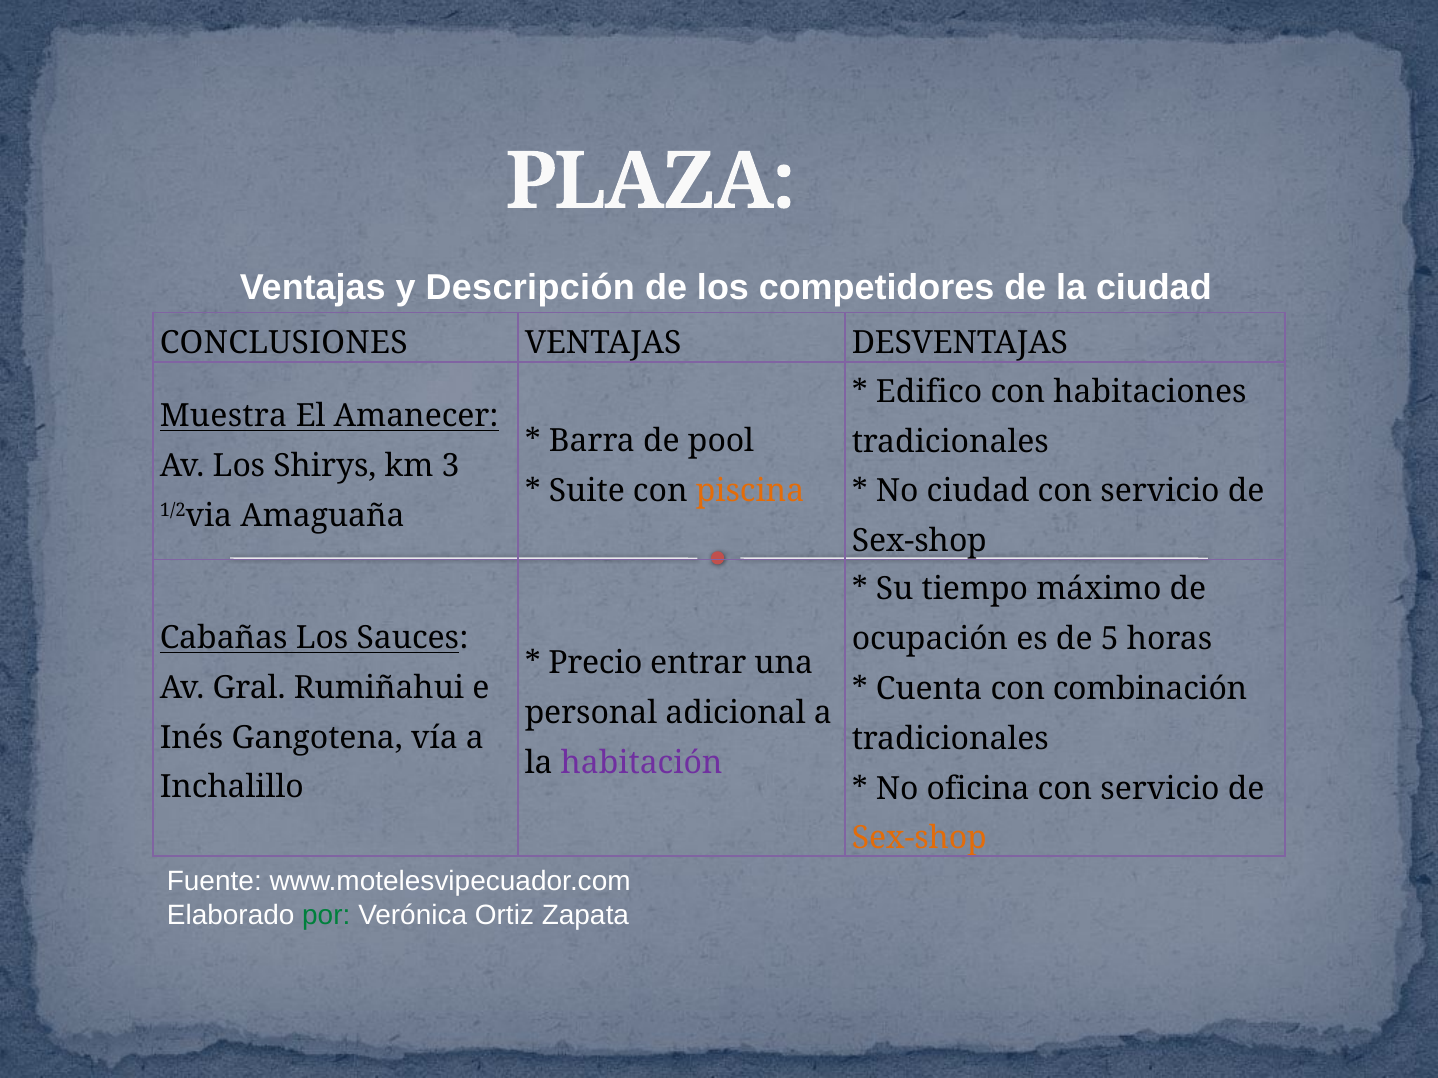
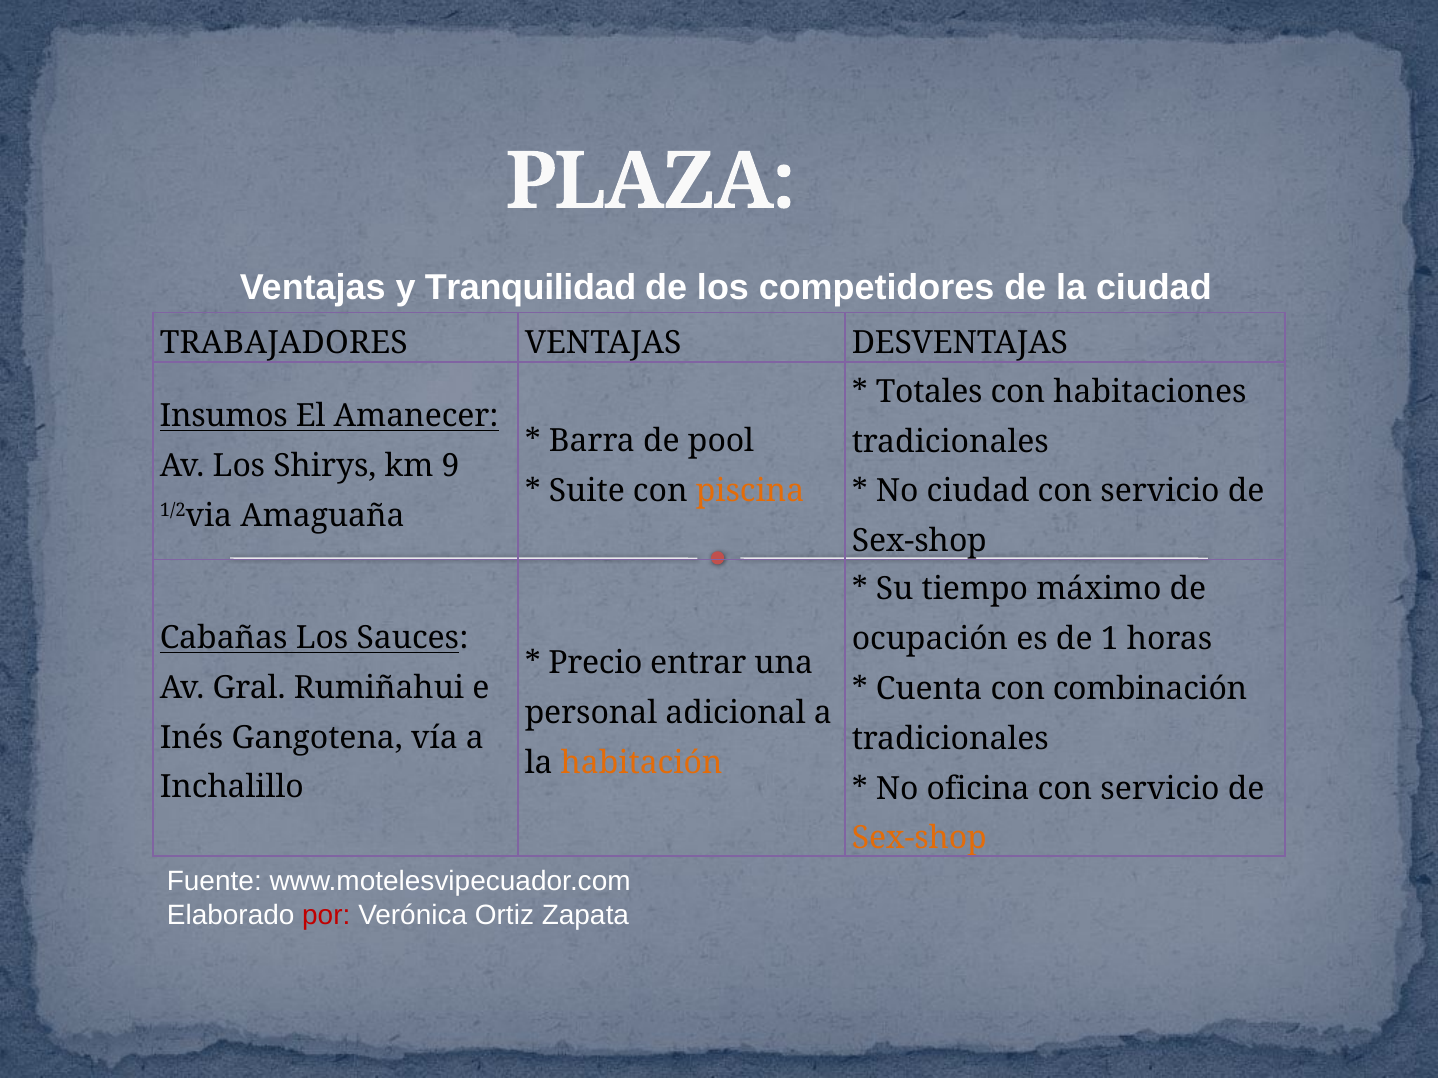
Descripción: Descripción -> Tranquilidad
CONCLUSIONES: CONCLUSIONES -> TRABAJADORES
Edifico: Edifico -> Totales
Muestra: Muestra -> Insumos
3: 3 -> 9
5: 5 -> 1
habitación colour: purple -> orange
por colour: green -> red
